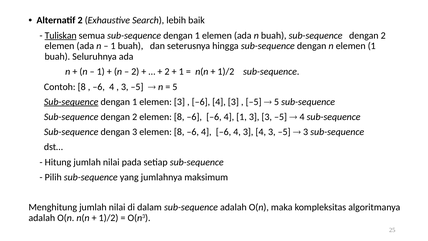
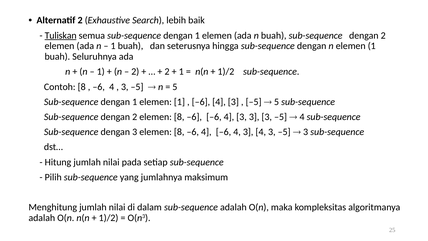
Sub-sequence at (71, 102) underline: present -> none
1 elemen 3: 3 -> 1
–6 –6 4 1: 1 -> 3
